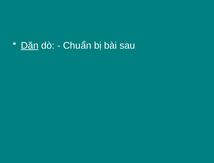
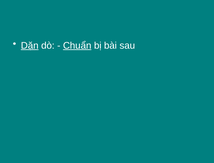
Chuẩn underline: none -> present
